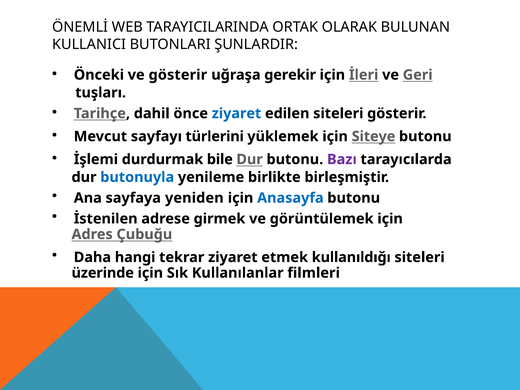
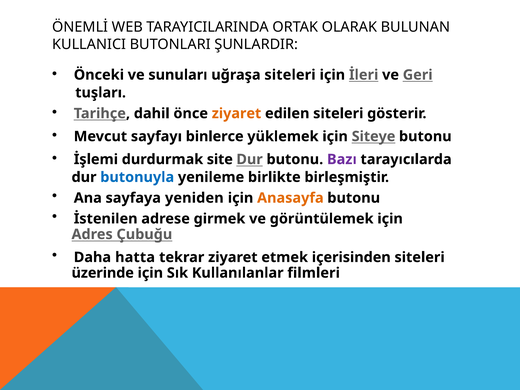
ve gösterir: gösterir -> sunuları
uğraşa gerekir: gerekir -> siteleri
ziyaret at (236, 113) colour: blue -> orange
türlerini: türlerini -> binlerce
bile: bile -> site
Anasayfa colour: blue -> orange
hangi: hangi -> hatta
kullanıldığı: kullanıldığı -> içerisinden
